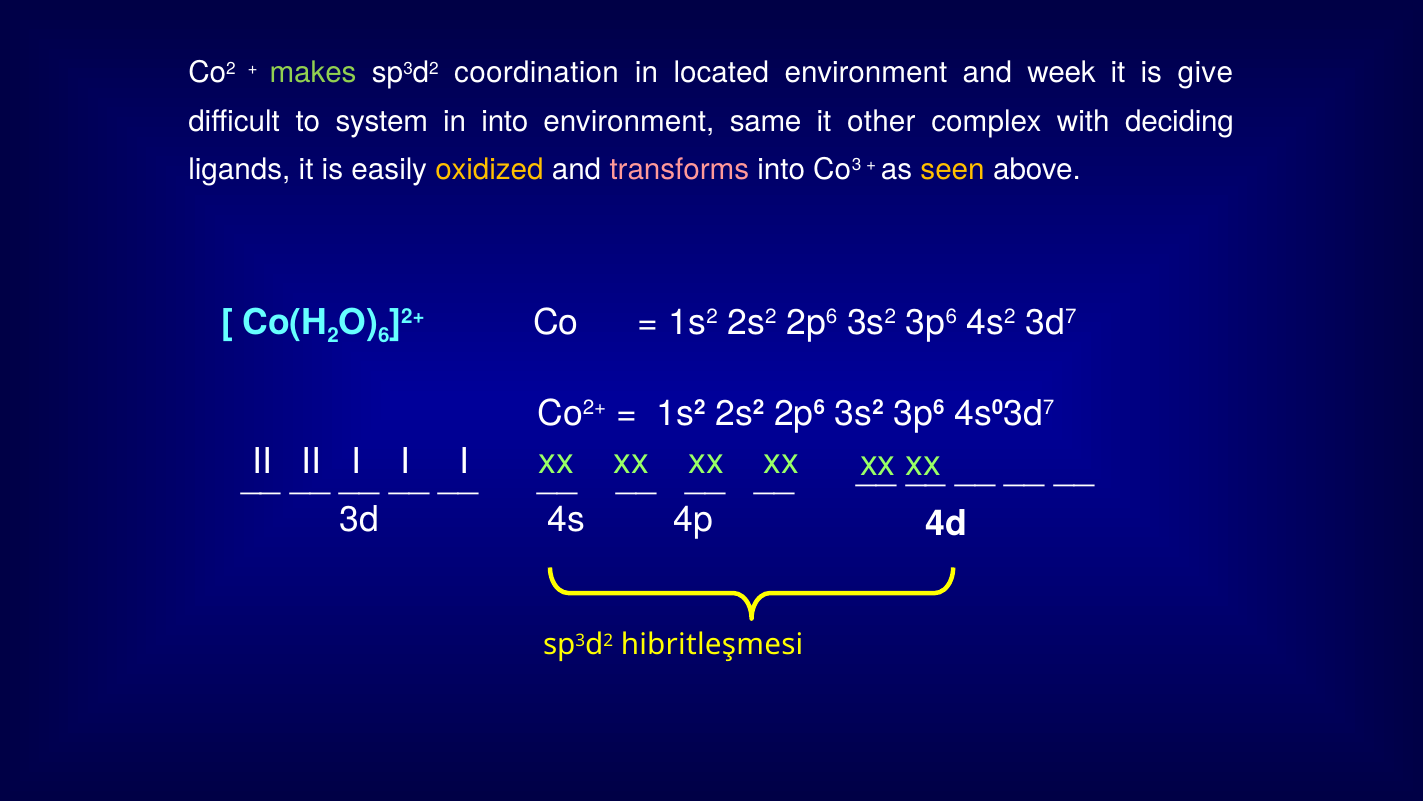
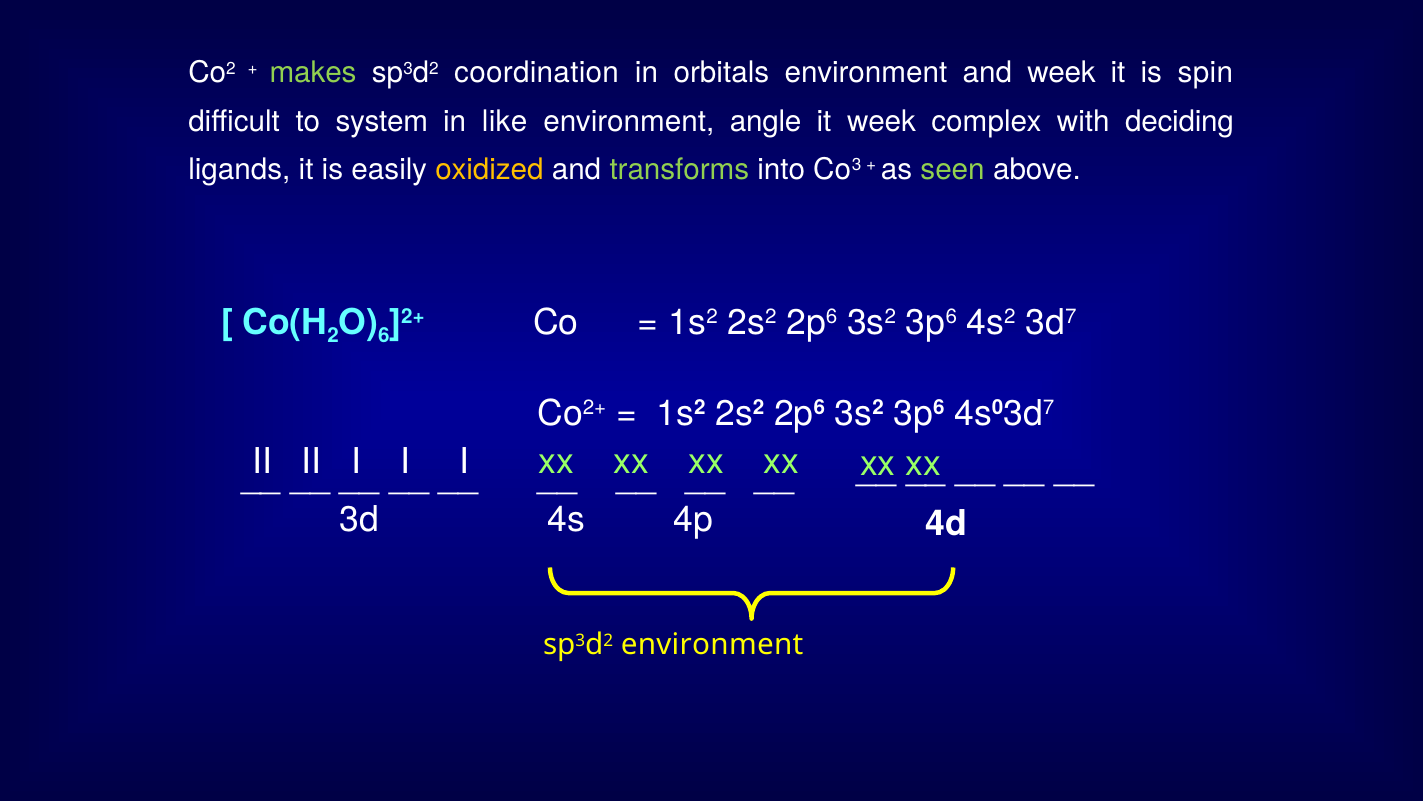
located: located -> orbitals
give: give -> spin
in into: into -> like
same: same -> angle
it other: other -> week
transforms colour: pink -> light green
seen colour: yellow -> light green
sp3d2 hibritleşmesi: hibritleşmesi -> environment
